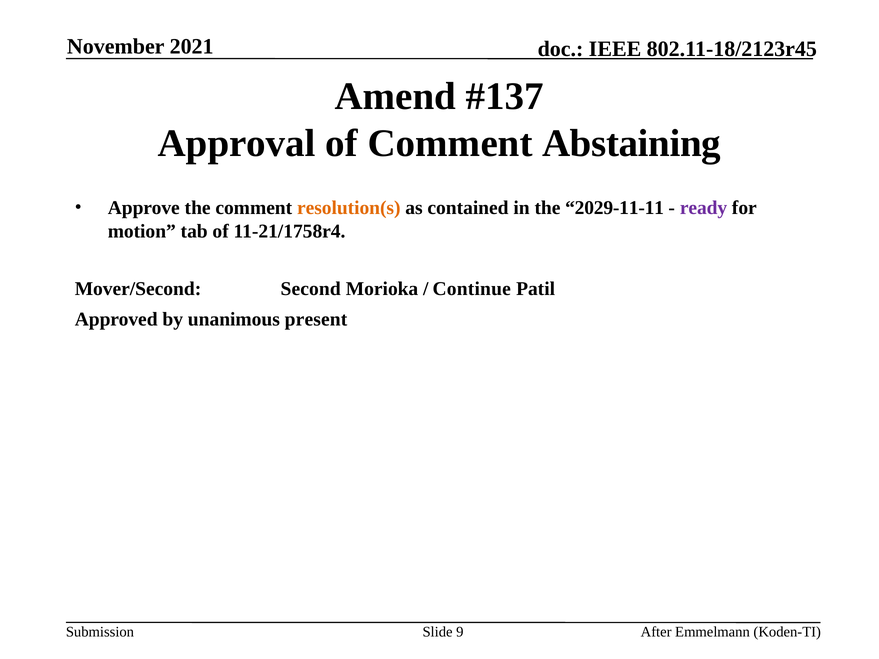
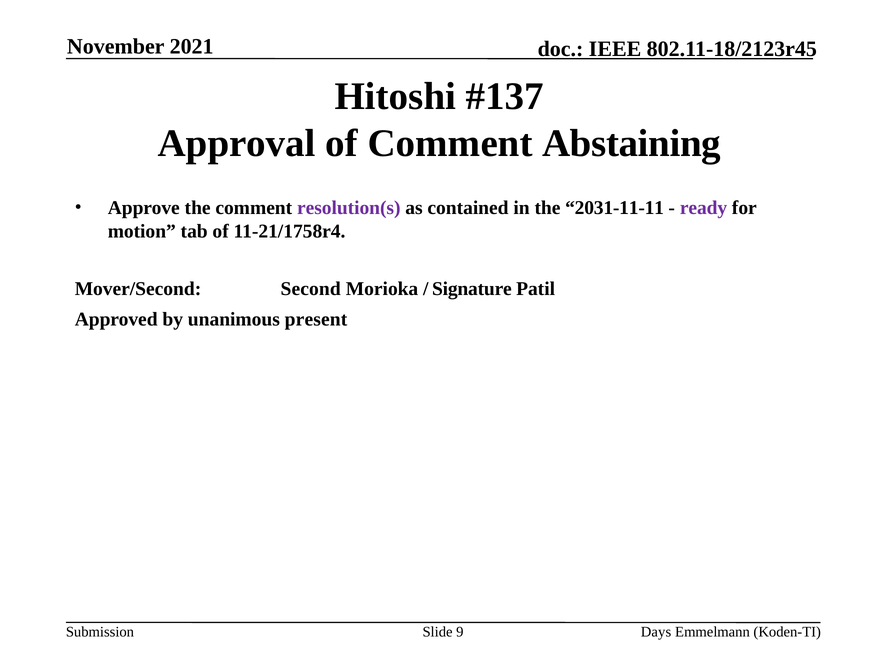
Amend: Amend -> Hitoshi
resolution(s colour: orange -> purple
2029-11-11: 2029-11-11 -> 2031-11-11
Continue: Continue -> Signature
After: After -> Days
